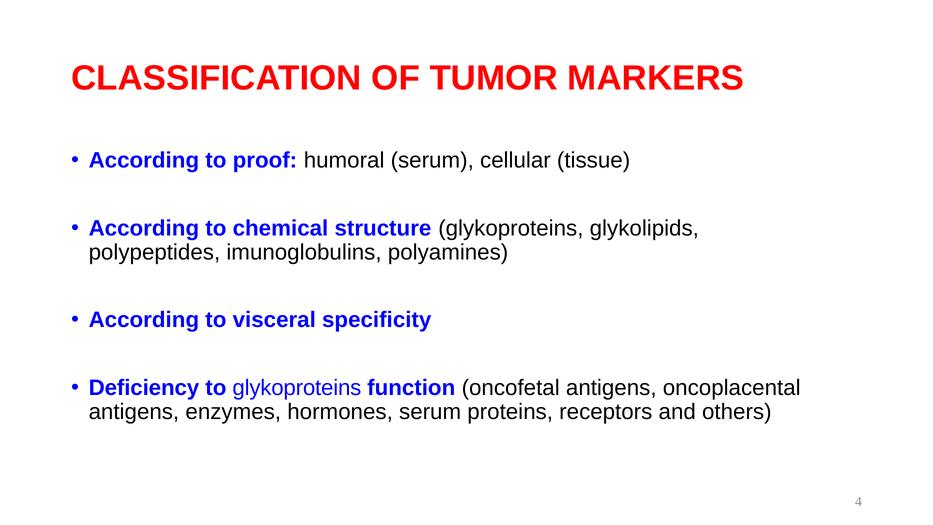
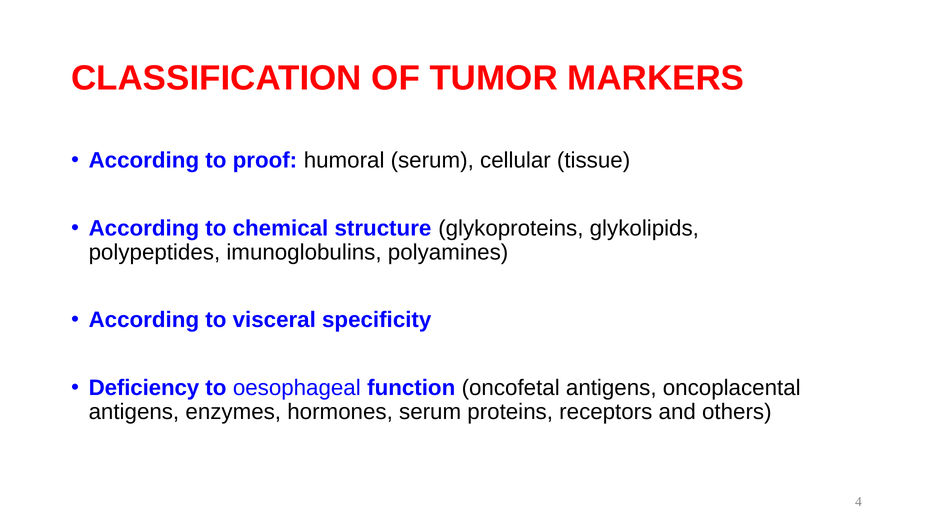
to glykoproteins: glykoproteins -> oesophageal
